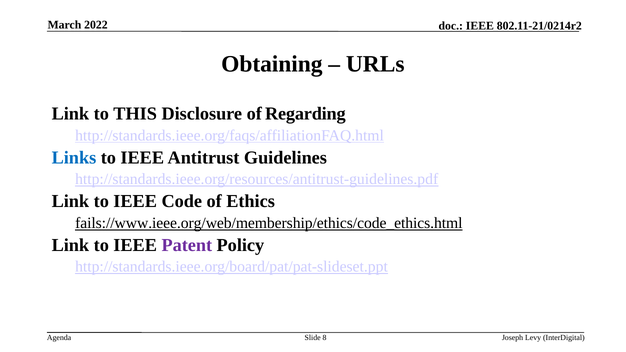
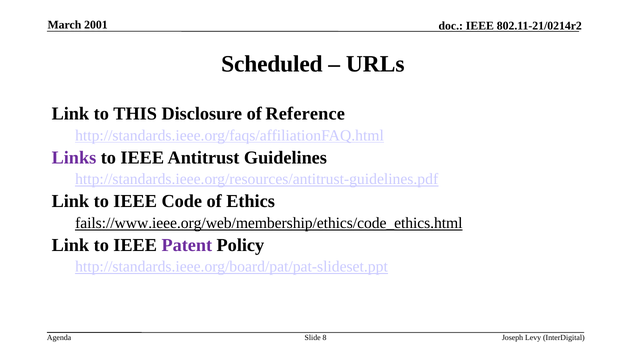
2022: 2022 -> 2001
Obtaining: Obtaining -> Scheduled
Regarding: Regarding -> Reference
Links colour: blue -> purple
